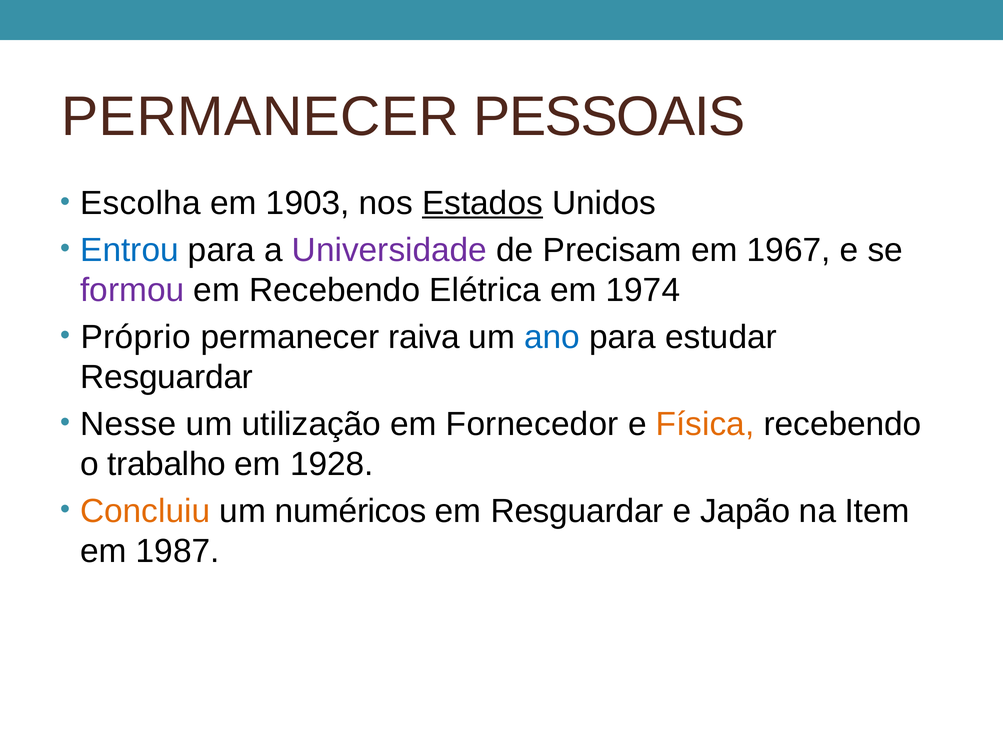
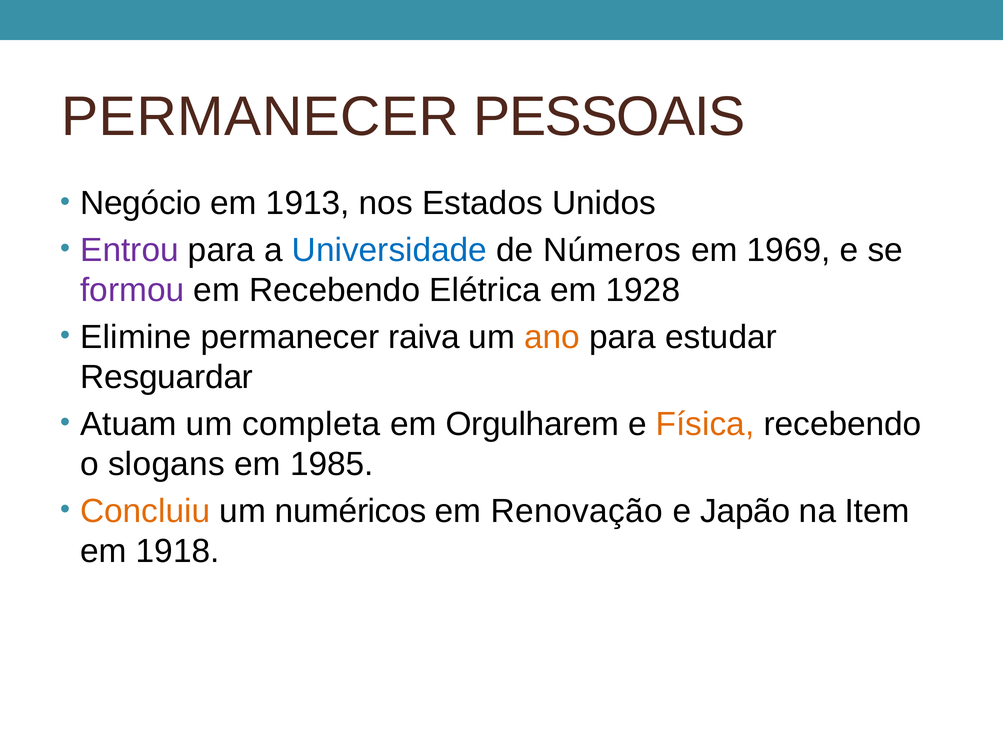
Escolha: Escolha -> Negócio
1903: 1903 -> 1913
Estados underline: present -> none
Entrou colour: blue -> purple
Universidade colour: purple -> blue
Precisam: Precisam -> Números
1967: 1967 -> 1969
1974: 1974 -> 1928
Próprio: Próprio -> Elimine
ano colour: blue -> orange
Nesse: Nesse -> Atuam
utilização: utilização -> completa
Fornecedor: Fornecedor -> Orgulharem
trabalho: trabalho -> slogans
1928: 1928 -> 1985
em Resguardar: Resguardar -> Renovação
1987: 1987 -> 1918
